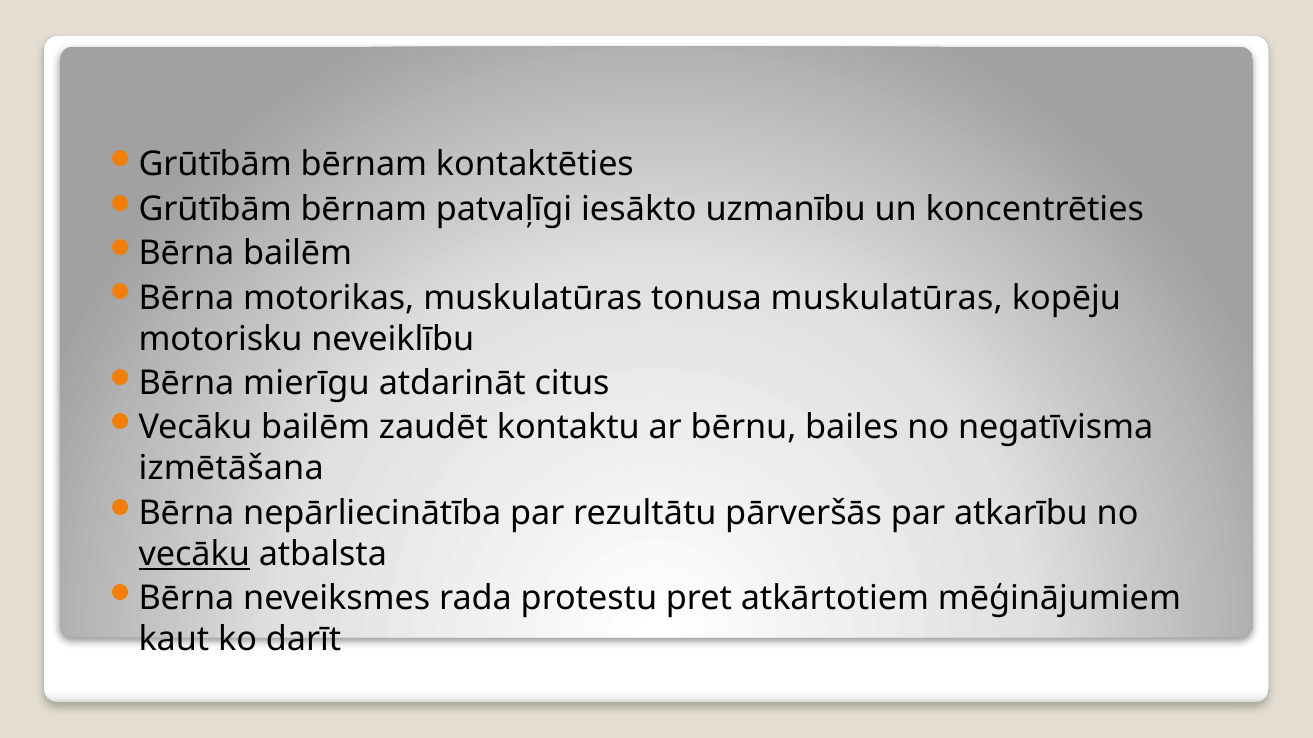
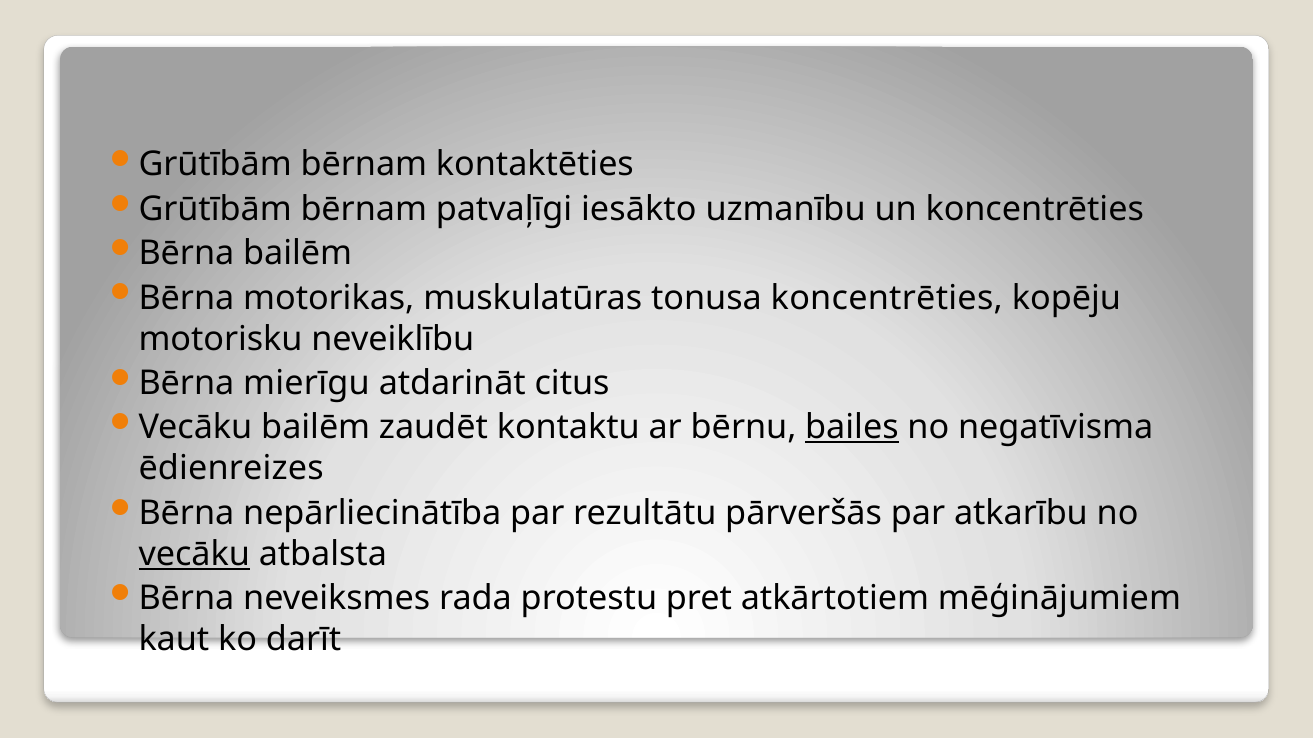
tonusa muskulatūras: muskulatūras -> koncentrēties
bailes underline: none -> present
izmētāšana: izmētāšana -> ēdienreizes
